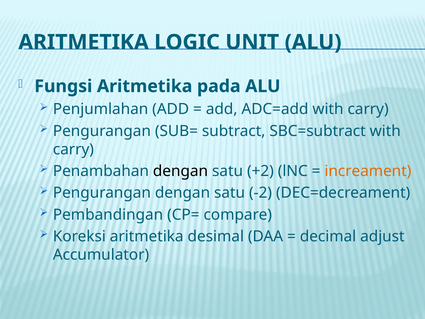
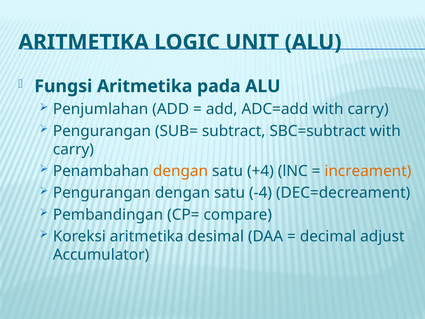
dengan at (180, 171) colour: black -> orange
+2: +2 -> +4
-2: -2 -> -4
